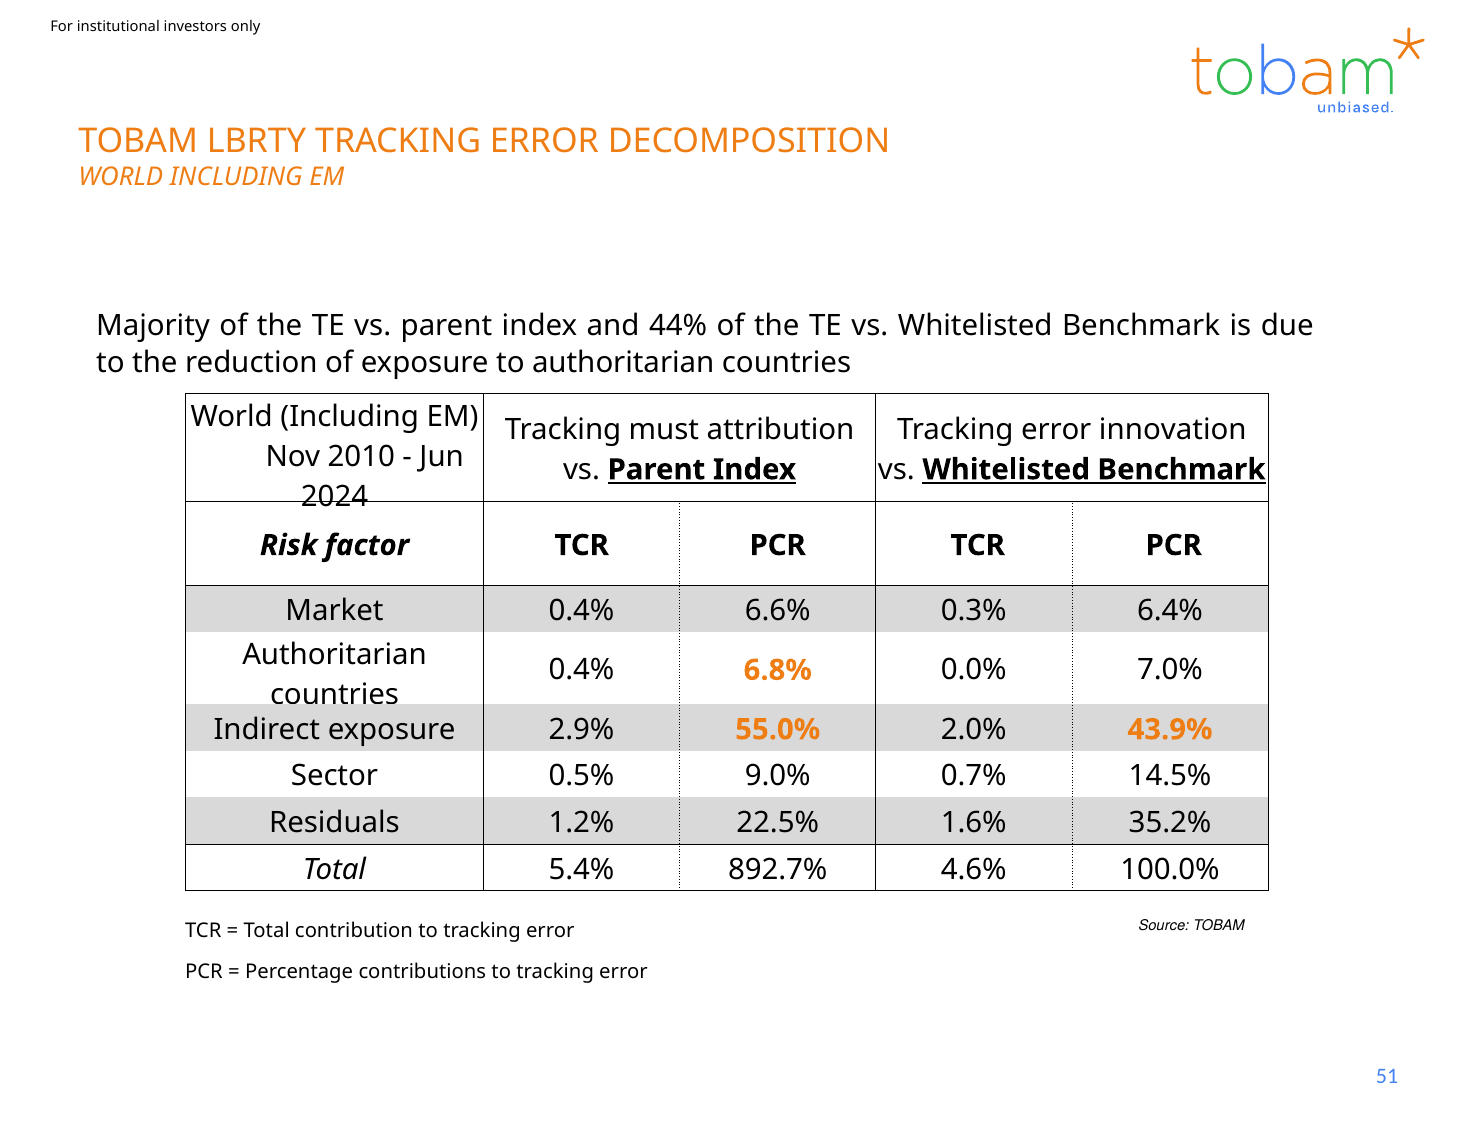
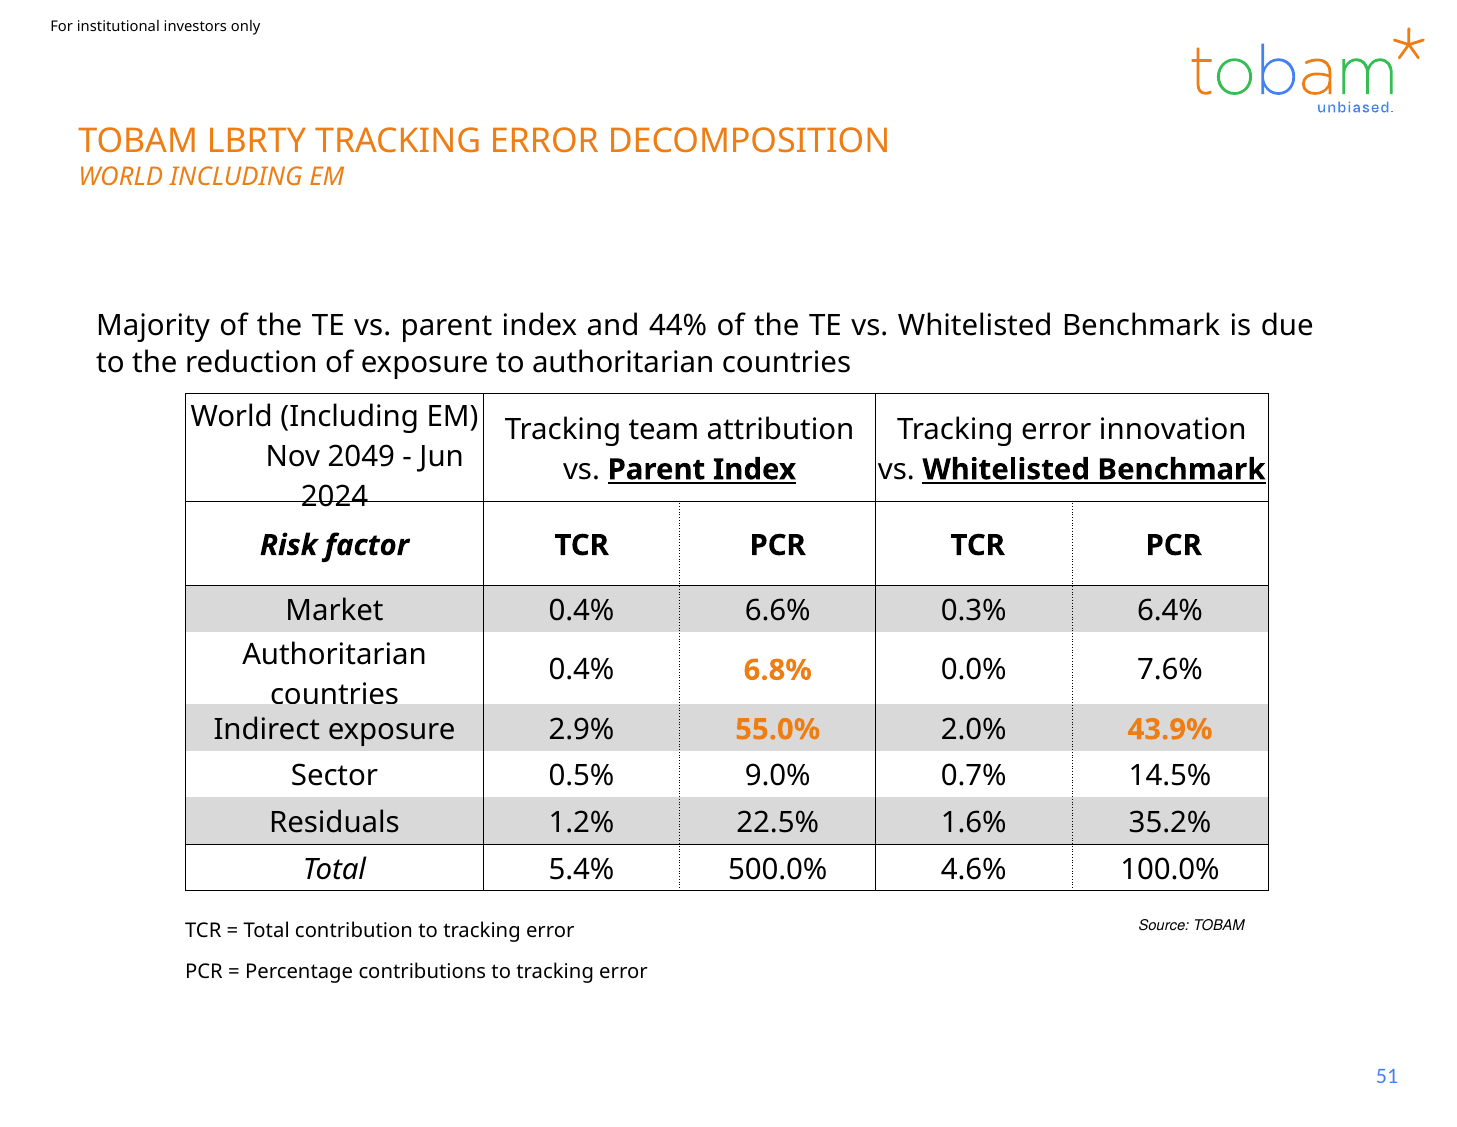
must: must -> team
2010: 2010 -> 2049
7.0%: 7.0% -> 7.6%
892.7%: 892.7% -> 500.0%
